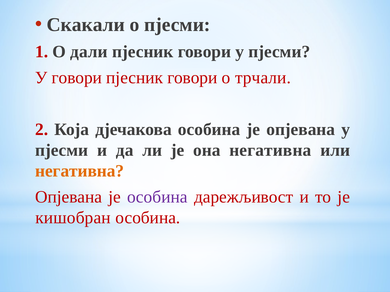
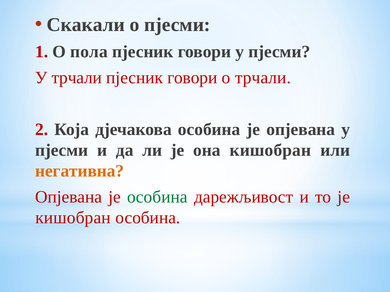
дали: дали -> пола
У говори: говори -> трчали
она негативна: негативна -> кишобран
особина at (157, 197) colour: purple -> green
